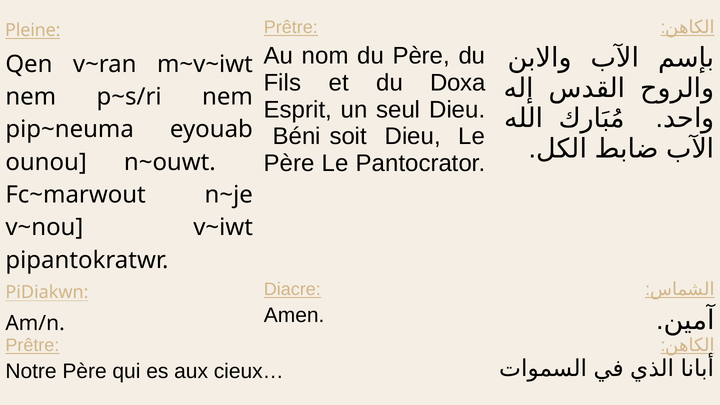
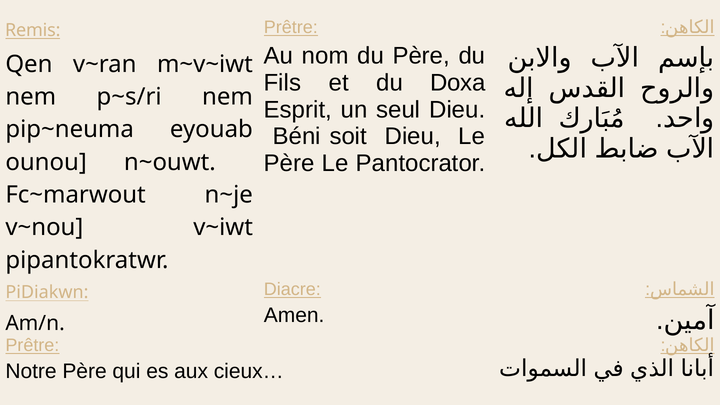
Pleine: Pleine -> Remis
